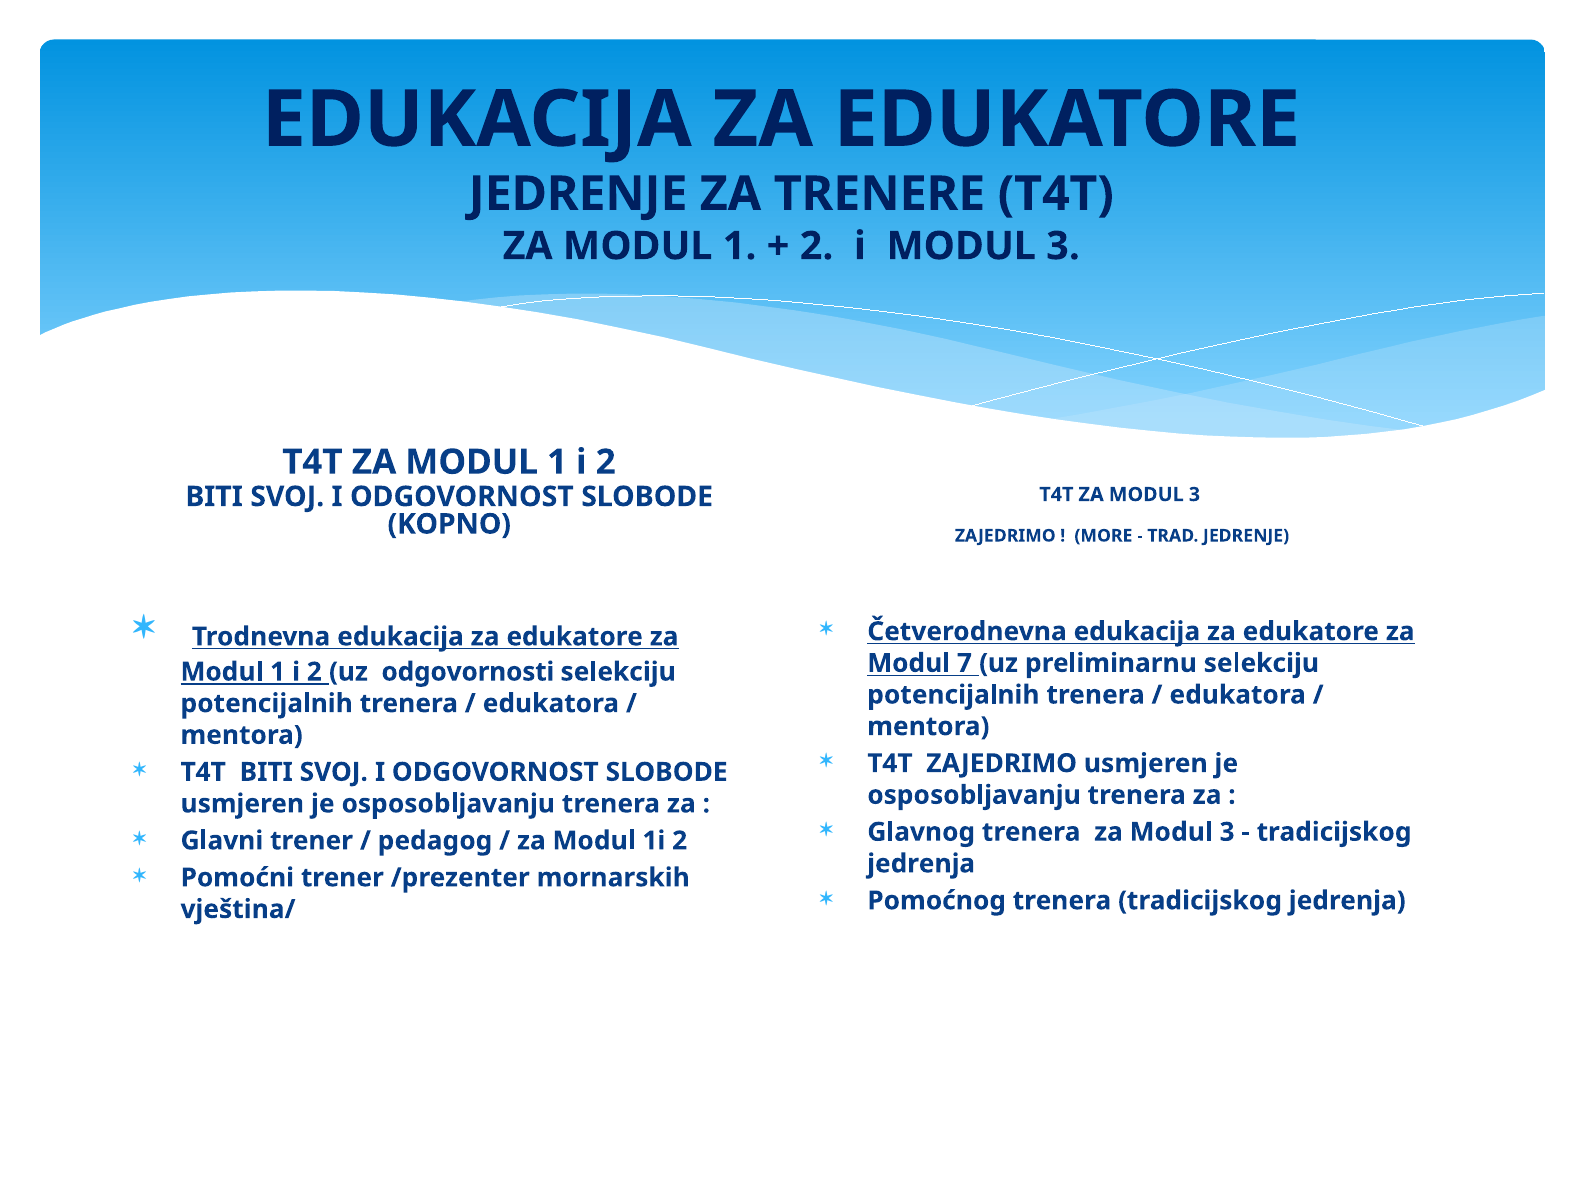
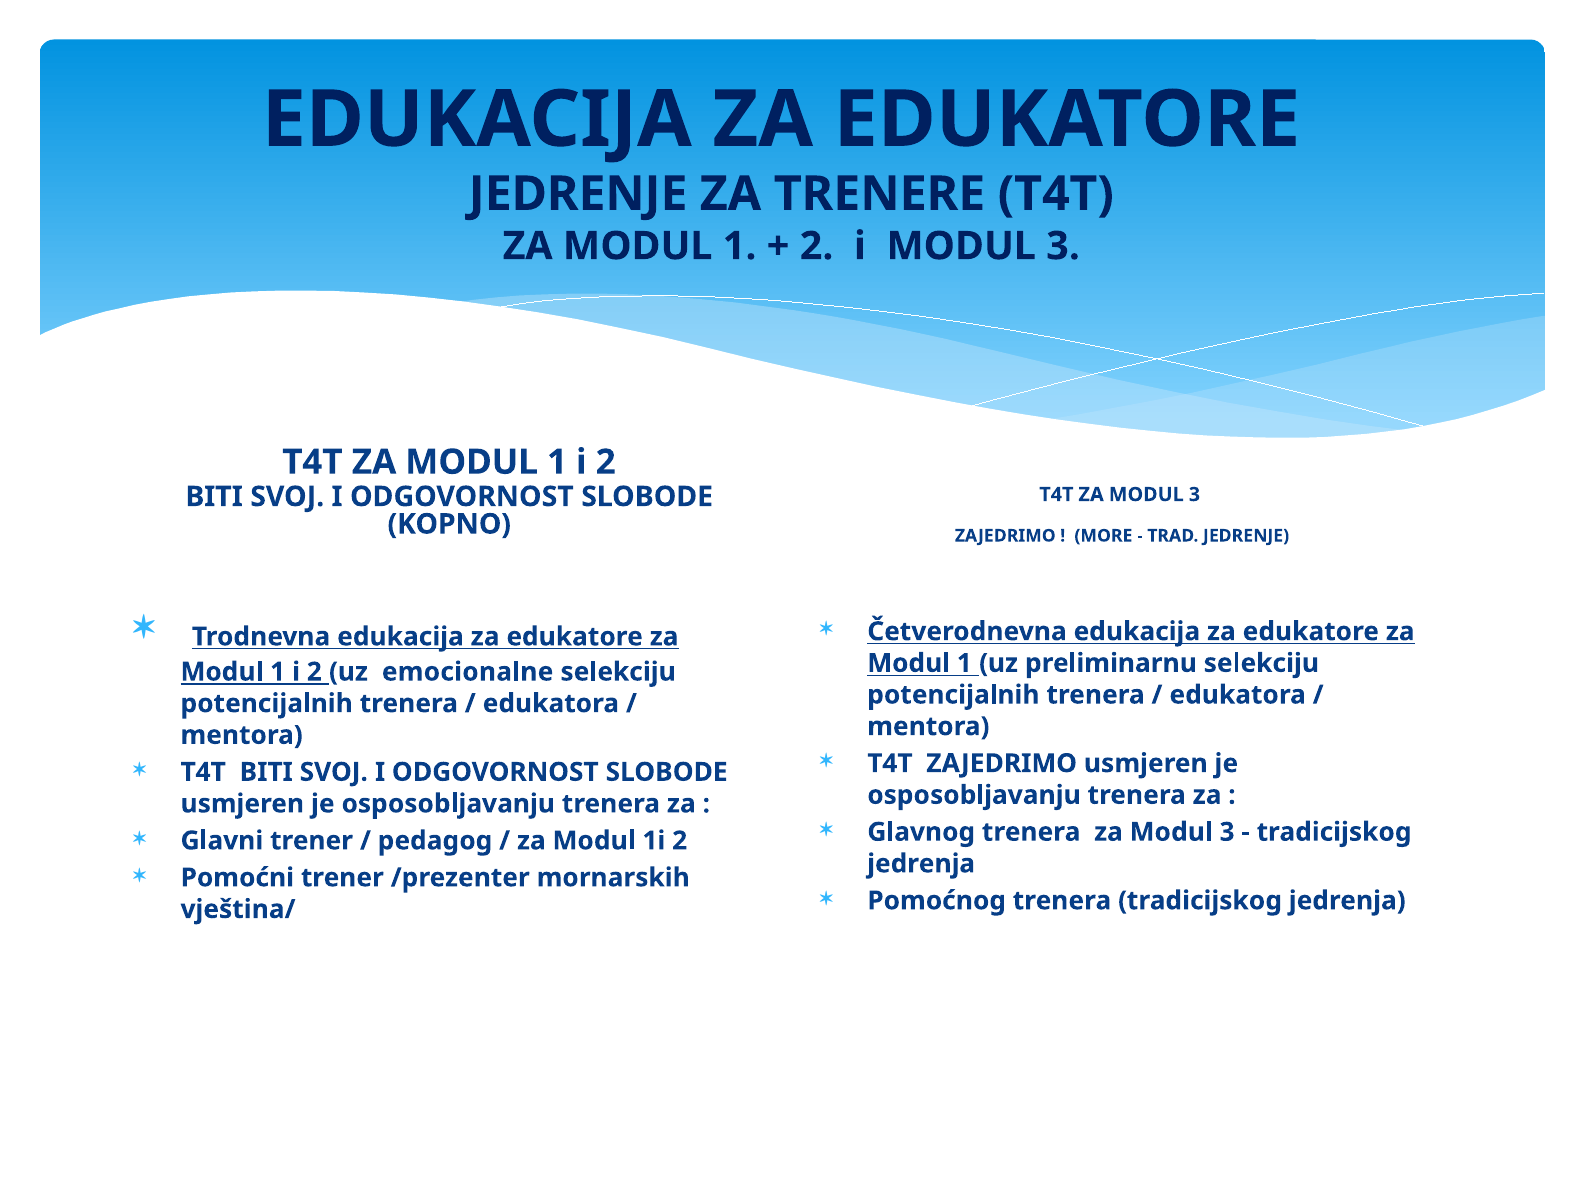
7 at (964, 663): 7 -> 1
odgovornosti: odgovornosti -> emocionalne
